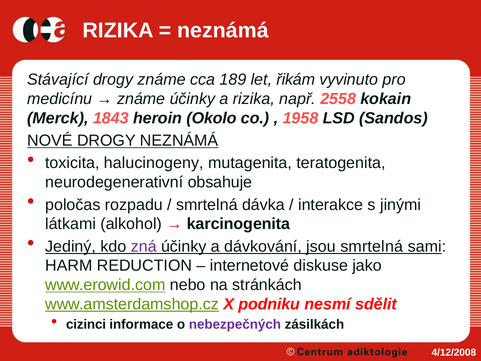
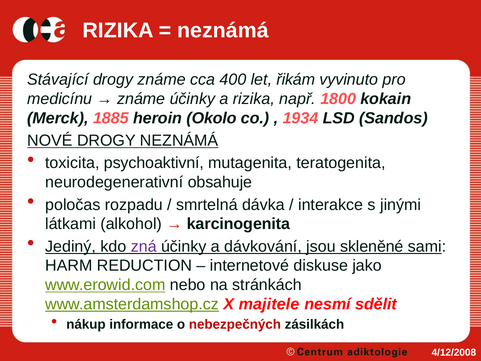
189: 189 -> 400
2558: 2558 -> 1800
1843: 1843 -> 1885
1958: 1958 -> 1934
halucinogeny: halucinogeny -> psychoaktivní
jsou smrtelná: smrtelná -> skleněné
podniku: podniku -> majitele
cizinci: cizinci -> nákup
nebezpečných colour: purple -> red
